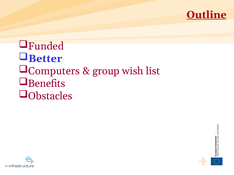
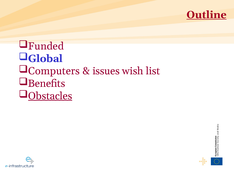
Better: Better -> Global
group: group -> issues
Obstacles underline: none -> present
